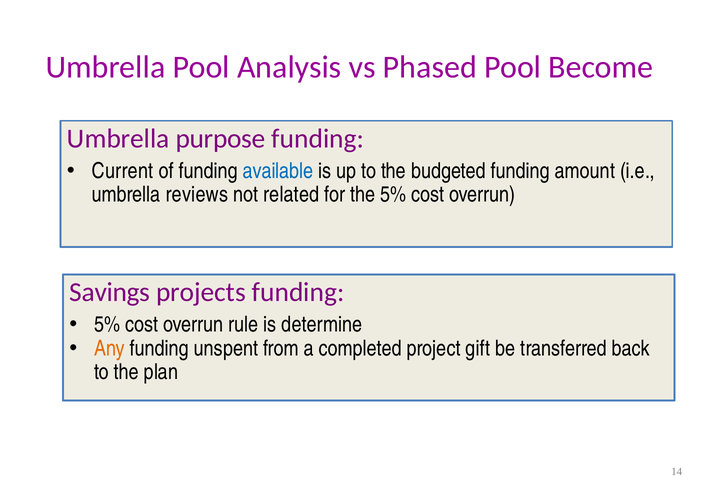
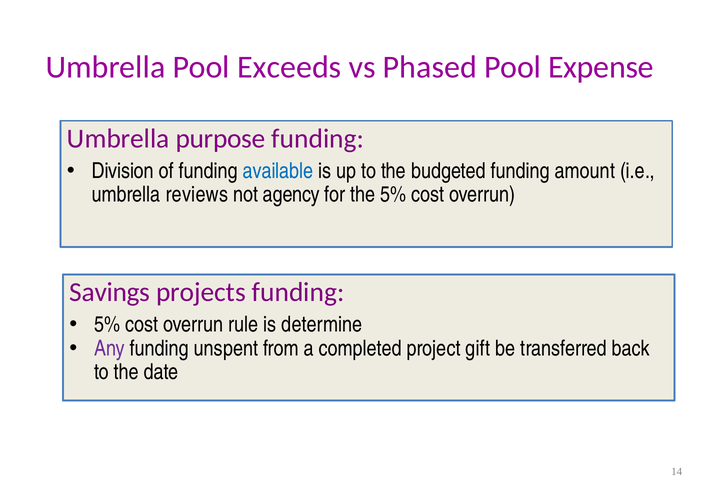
Analysis: Analysis -> Exceeds
Become: Become -> Expense
Current: Current -> Division
related: related -> agency
Any colour: orange -> purple
plan: plan -> date
